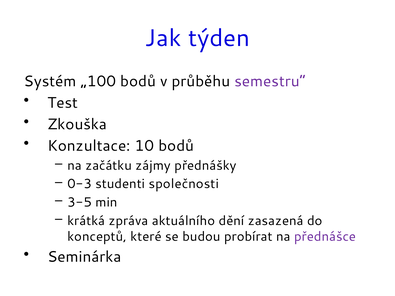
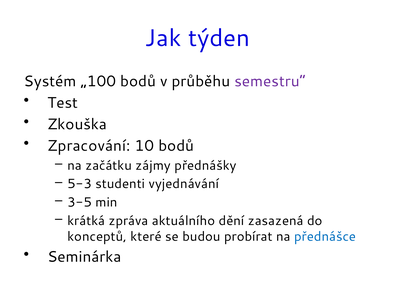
Konzultace: Konzultace -> Zpracování
0-3: 0-3 -> 5-3
společnosti: společnosti -> vyjednávání
přednášce colour: purple -> blue
